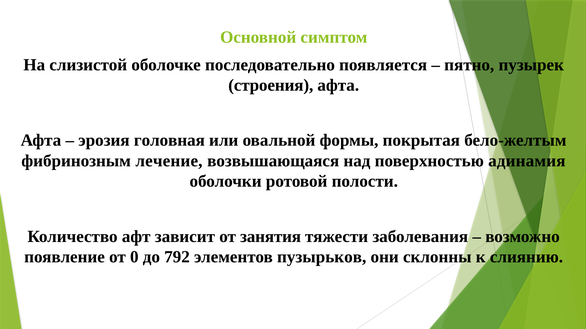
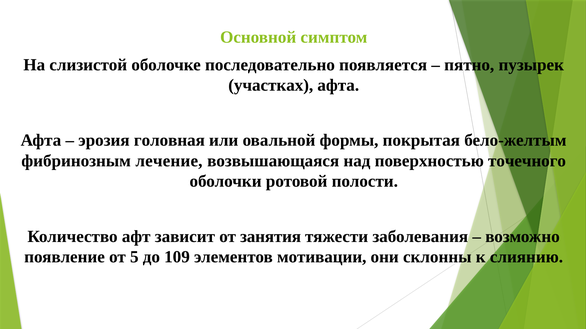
строения: строения -> участках
адинамия: адинамия -> точечного
0: 0 -> 5
792: 792 -> 109
пузырьков: пузырьков -> мотивации
